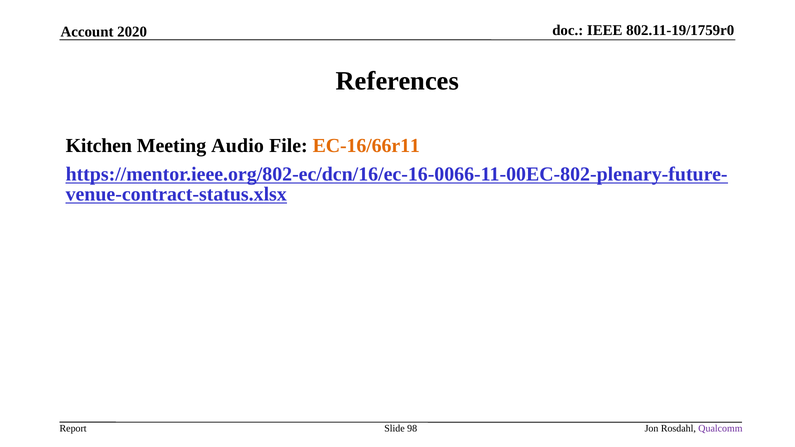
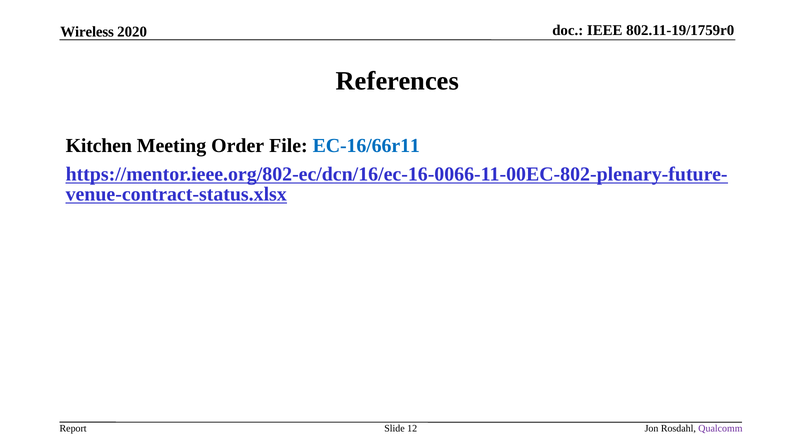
Account: Account -> Wireless
Audio: Audio -> Order
EC-16/66r11 colour: orange -> blue
98: 98 -> 12
